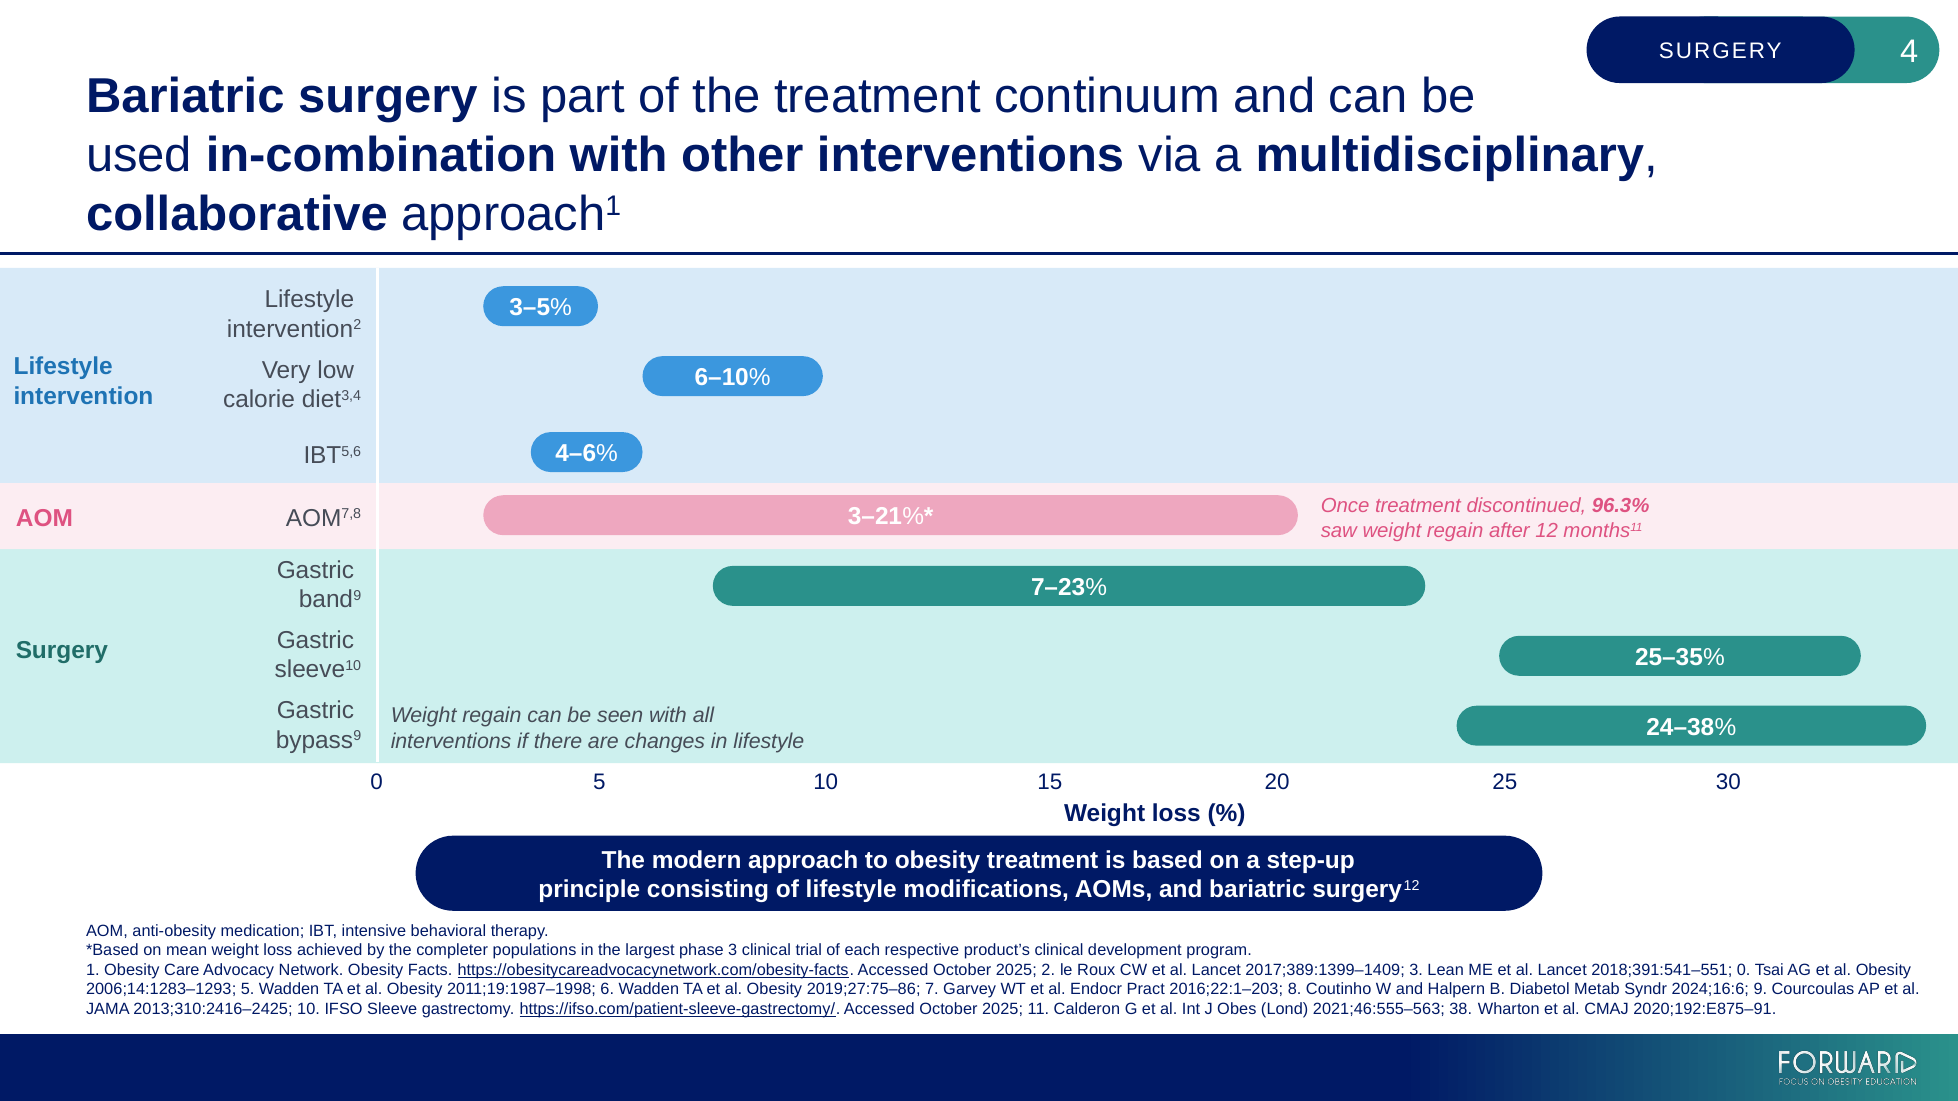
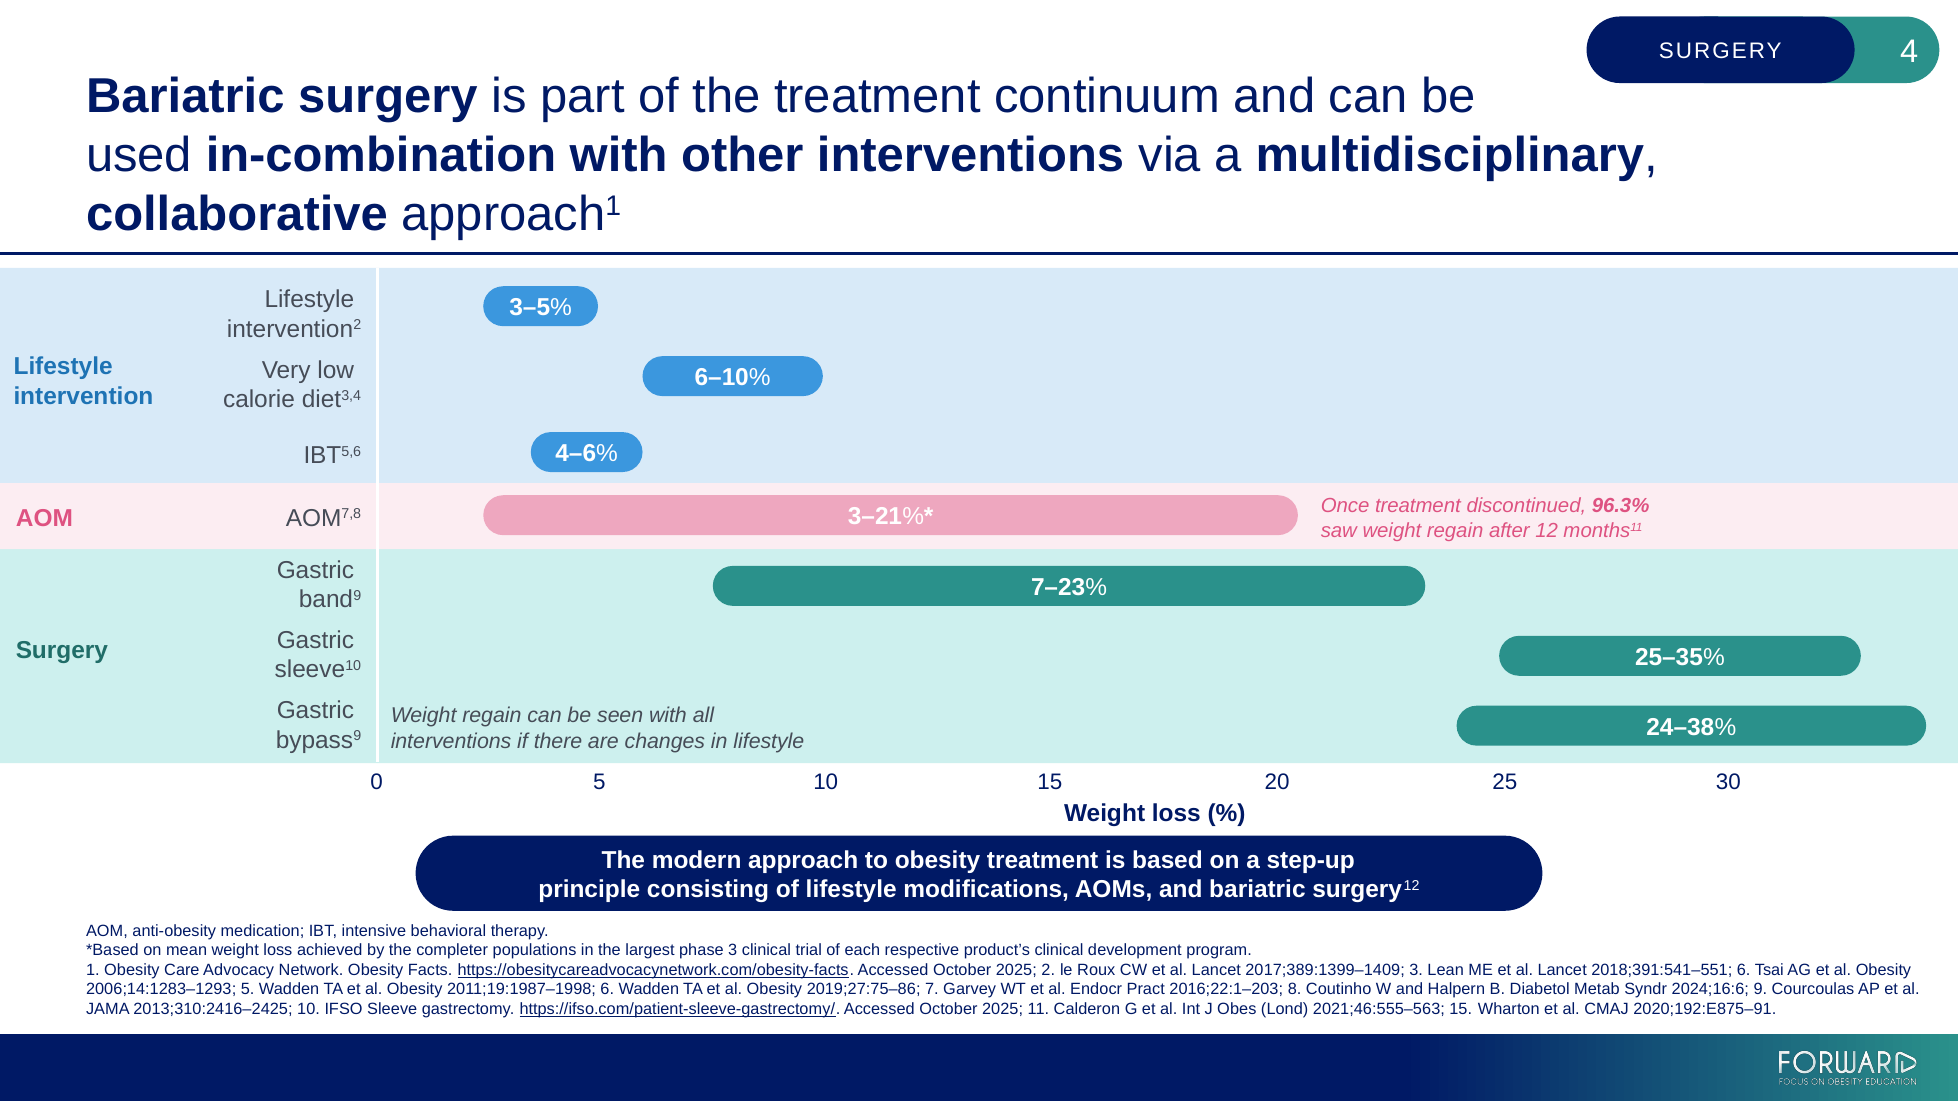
2018;391:541–551 0: 0 -> 6
2021;46:555–563 38: 38 -> 15
